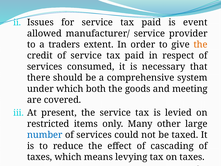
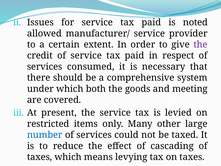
event: event -> noted
traders: traders -> certain
the at (201, 44) colour: orange -> purple
